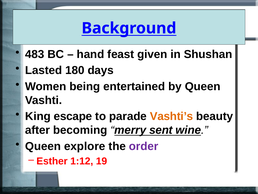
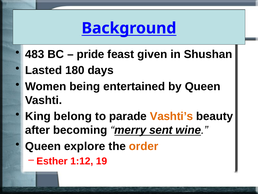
hand: hand -> pride
escape: escape -> belong
order colour: purple -> orange
